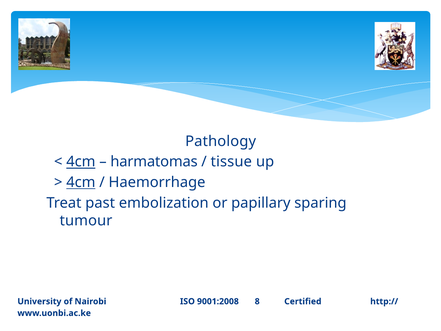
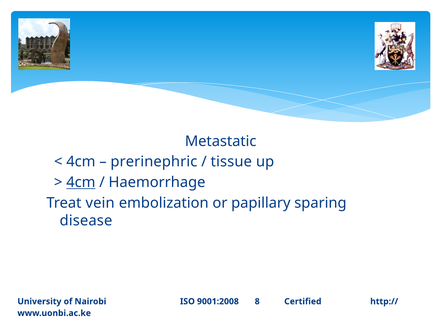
Pathology: Pathology -> Metastatic
4cm at (81, 162) underline: present -> none
harmatomas: harmatomas -> prerinephric
past: past -> vein
tumour: tumour -> disease
